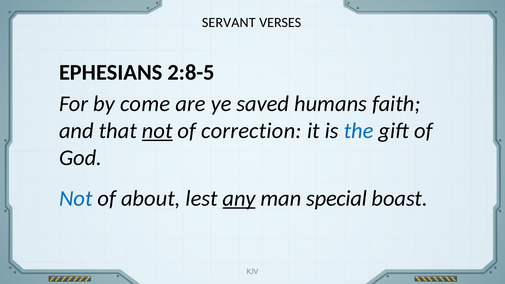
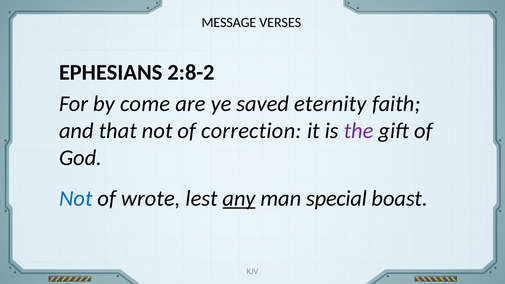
SERVANT: SERVANT -> MESSAGE
2:8-5: 2:8-5 -> 2:8-2
humans: humans -> eternity
not at (157, 131) underline: present -> none
the colour: blue -> purple
about: about -> wrote
